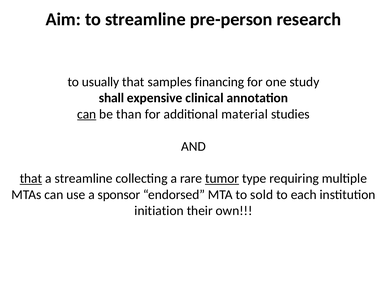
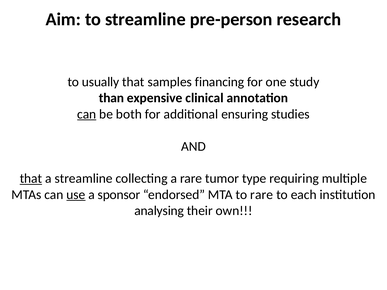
shall: shall -> than
than: than -> both
material: material -> ensuring
tumor underline: present -> none
use underline: none -> present
to sold: sold -> rare
initiation: initiation -> analysing
